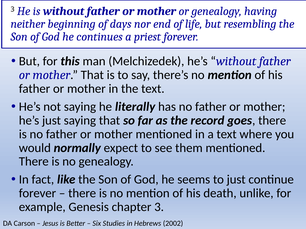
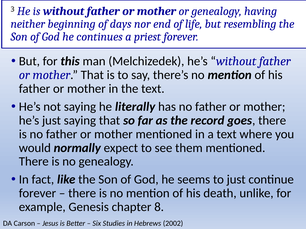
chapter 3: 3 -> 8
